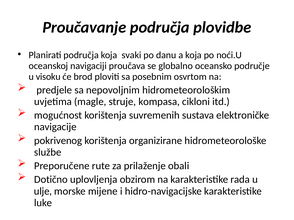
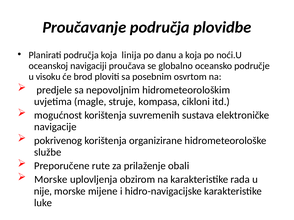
svaki: svaki -> linija
Dotično at (51, 180): Dotično -> Morske
ulje: ulje -> nije
